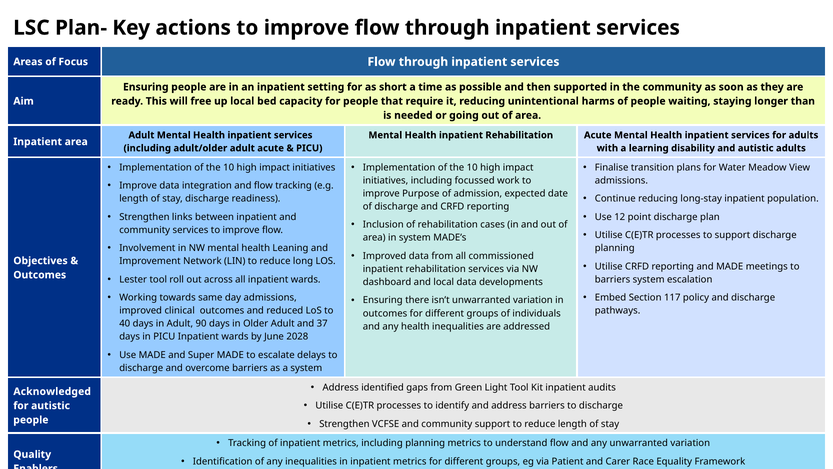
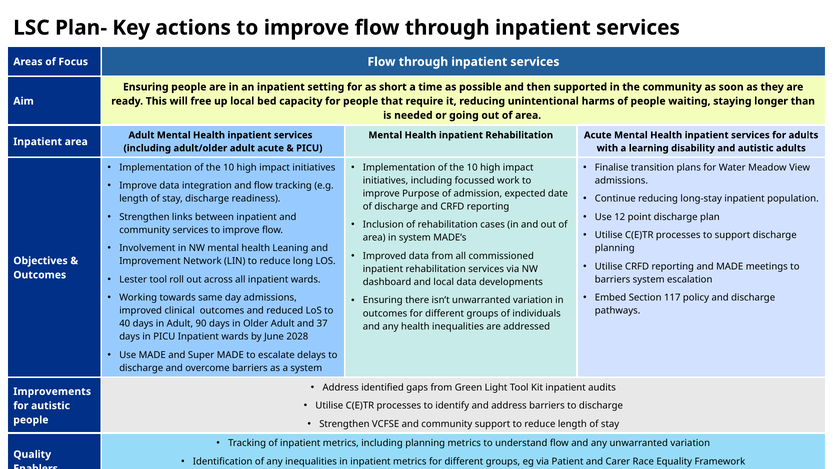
Acknowledged: Acknowledged -> Improvements
